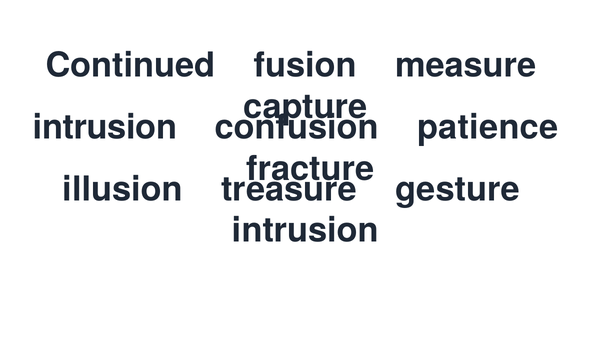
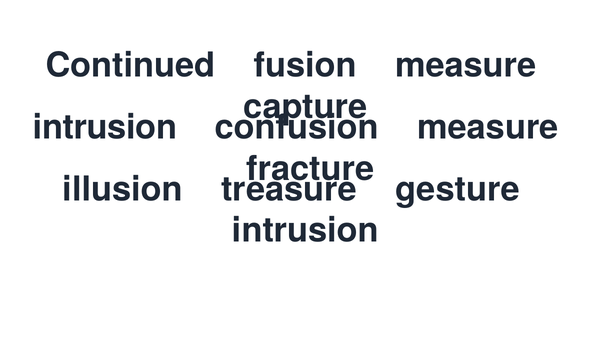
patience at (488, 127): patience -> measure
